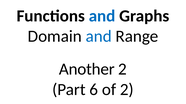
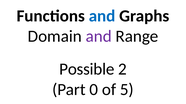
and at (99, 36) colour: blue -> purple
Another: Another -> Possible
6: 6 -> 0
of 2: 2 -> 5
